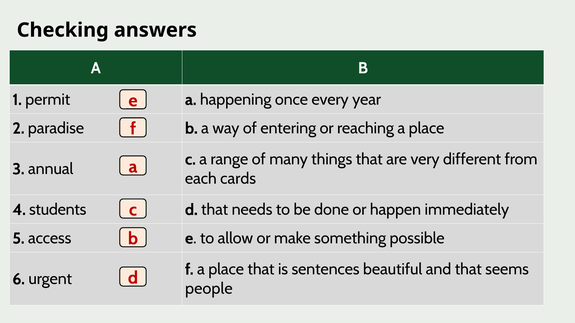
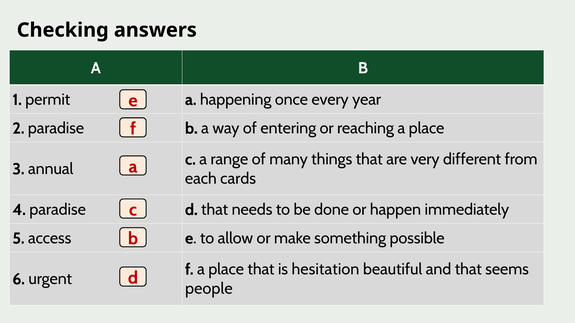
4 students: students -> paradise
sentences: sentences -> hesitation
